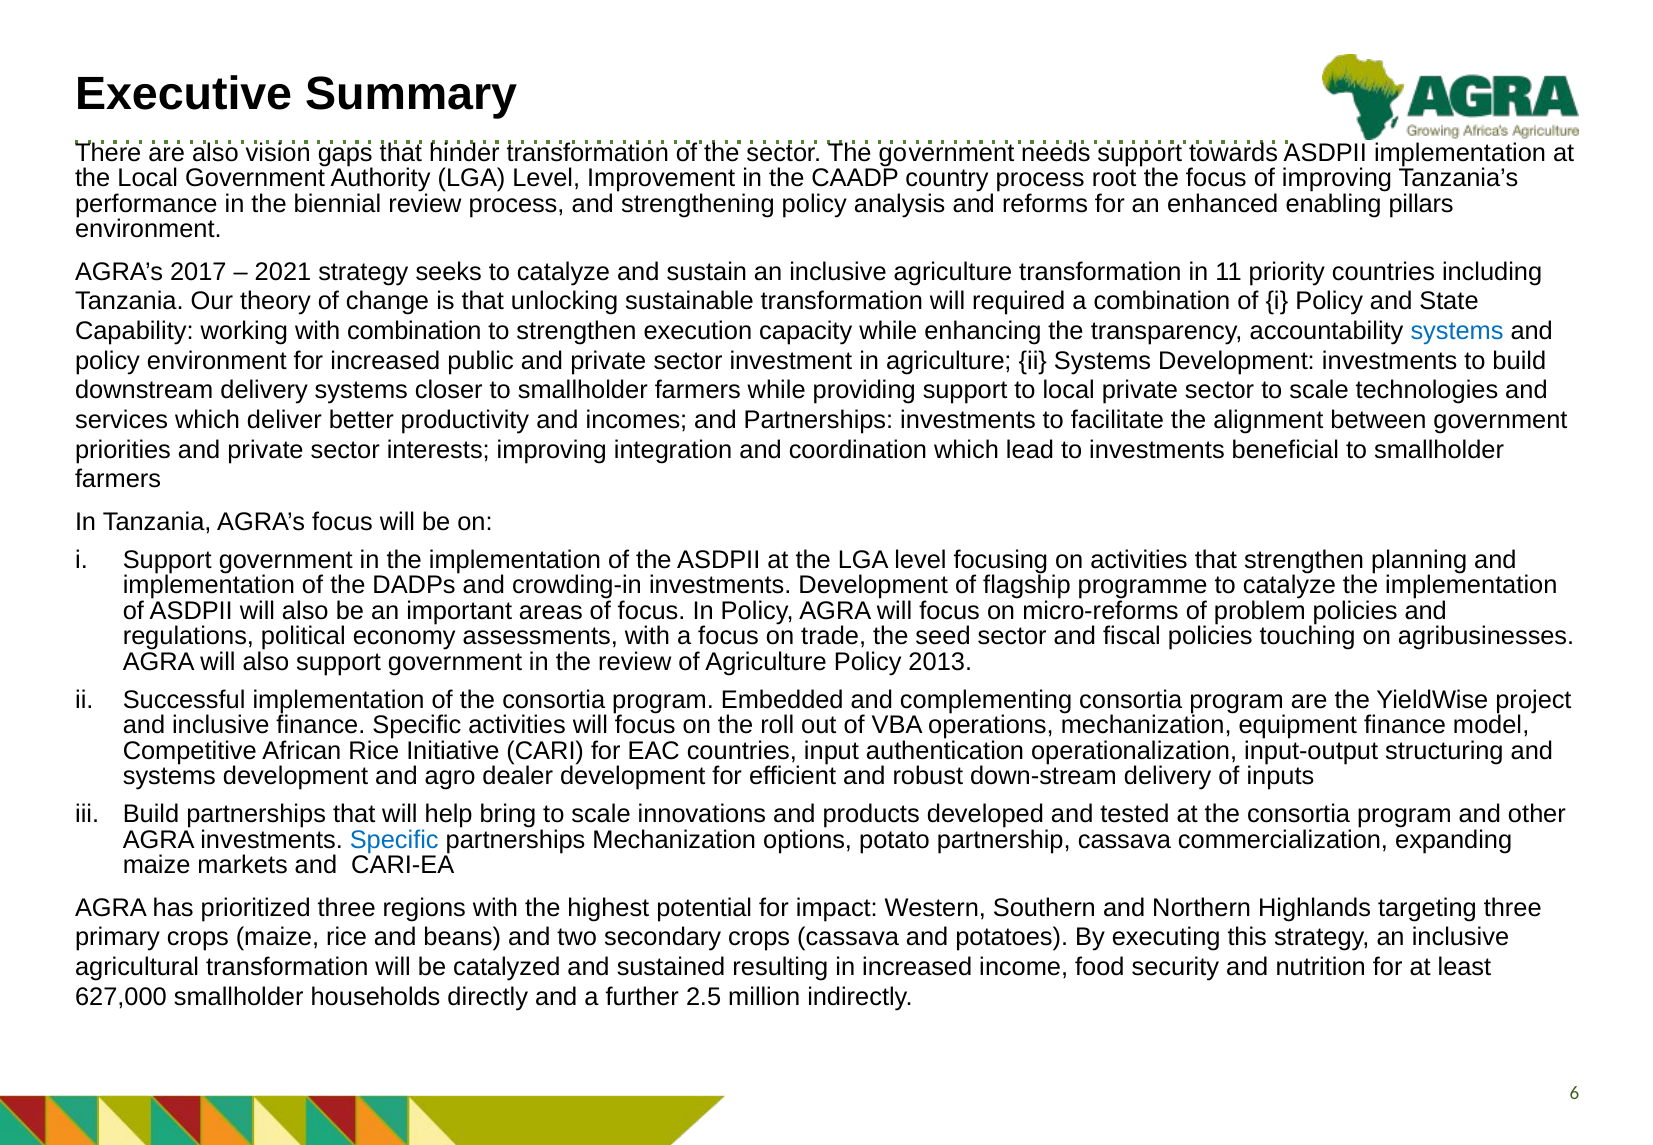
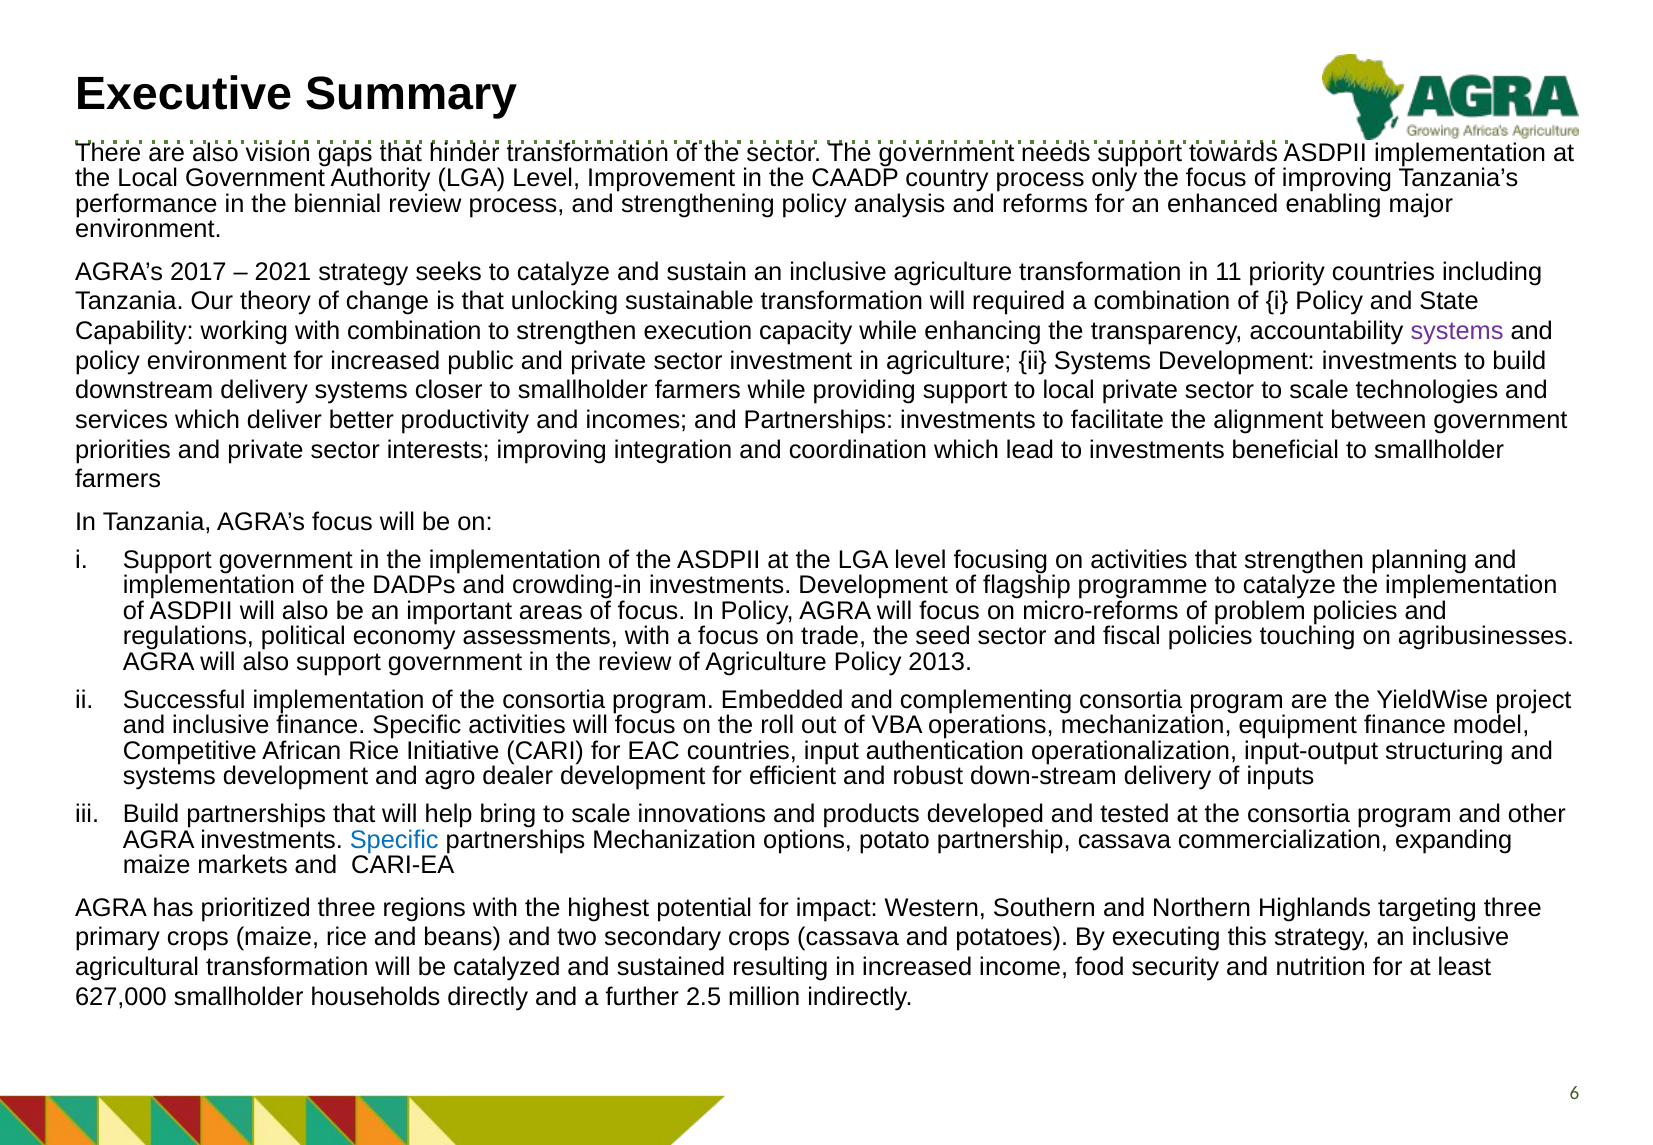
root: root -> only
pillars: pillars -> major
systems at (1457, 331) colour: blue -> purple
